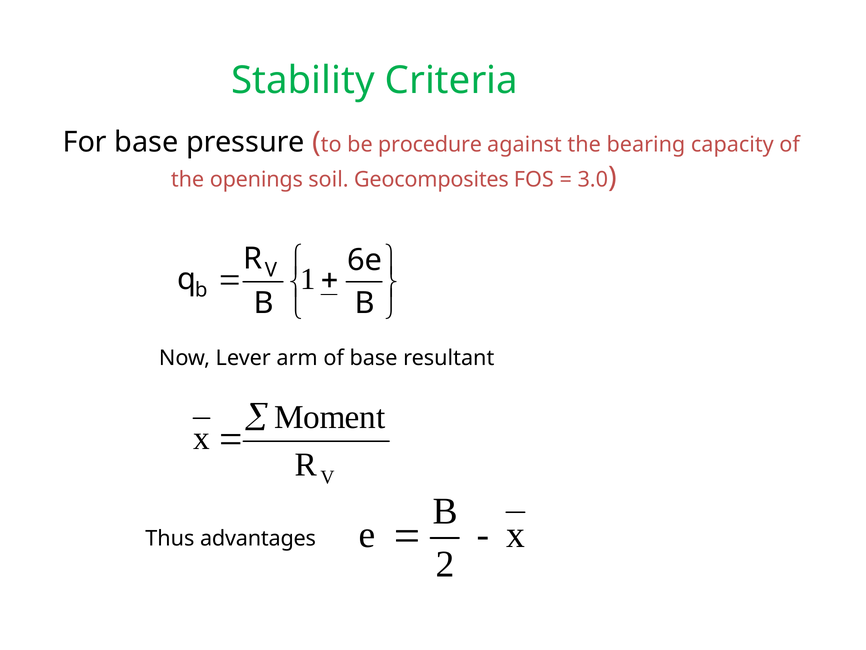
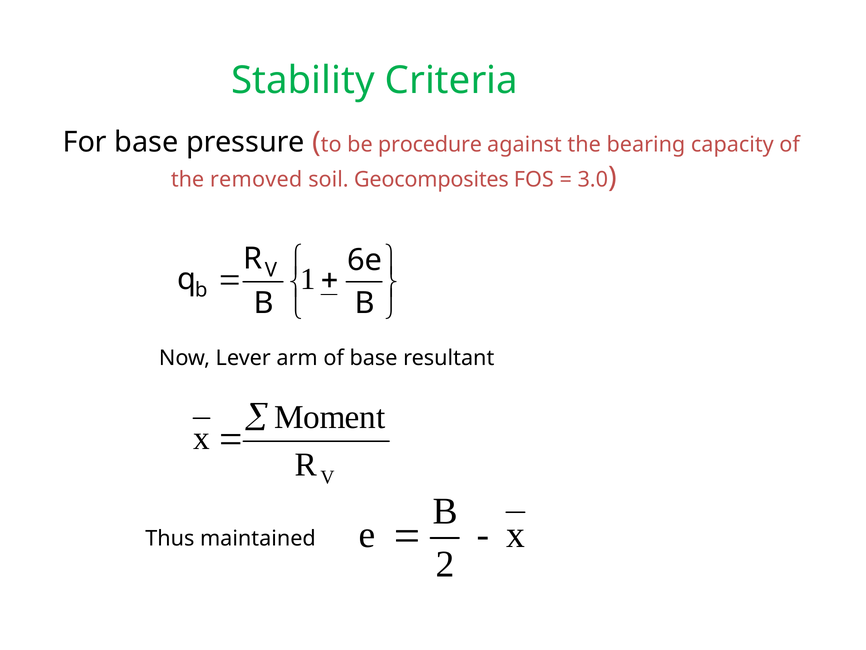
openings: openings -> removed
advantages: advantages -> maintained
